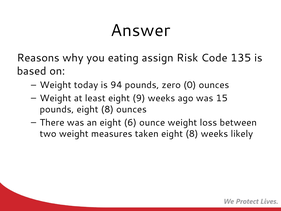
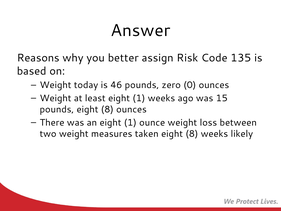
eating: eating -> better
94: 94 -> 46
least eight 9: 9 -> 1
an eight 6: 6 -> 1
